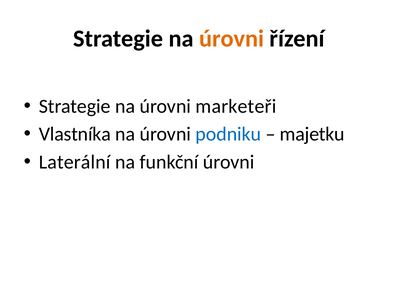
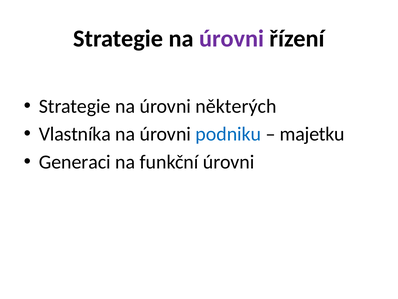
úrovni at (232, 39) colour: orange -> purple
marketeři: marketeři -> některých
Laterální: Laterální -> Generaci
